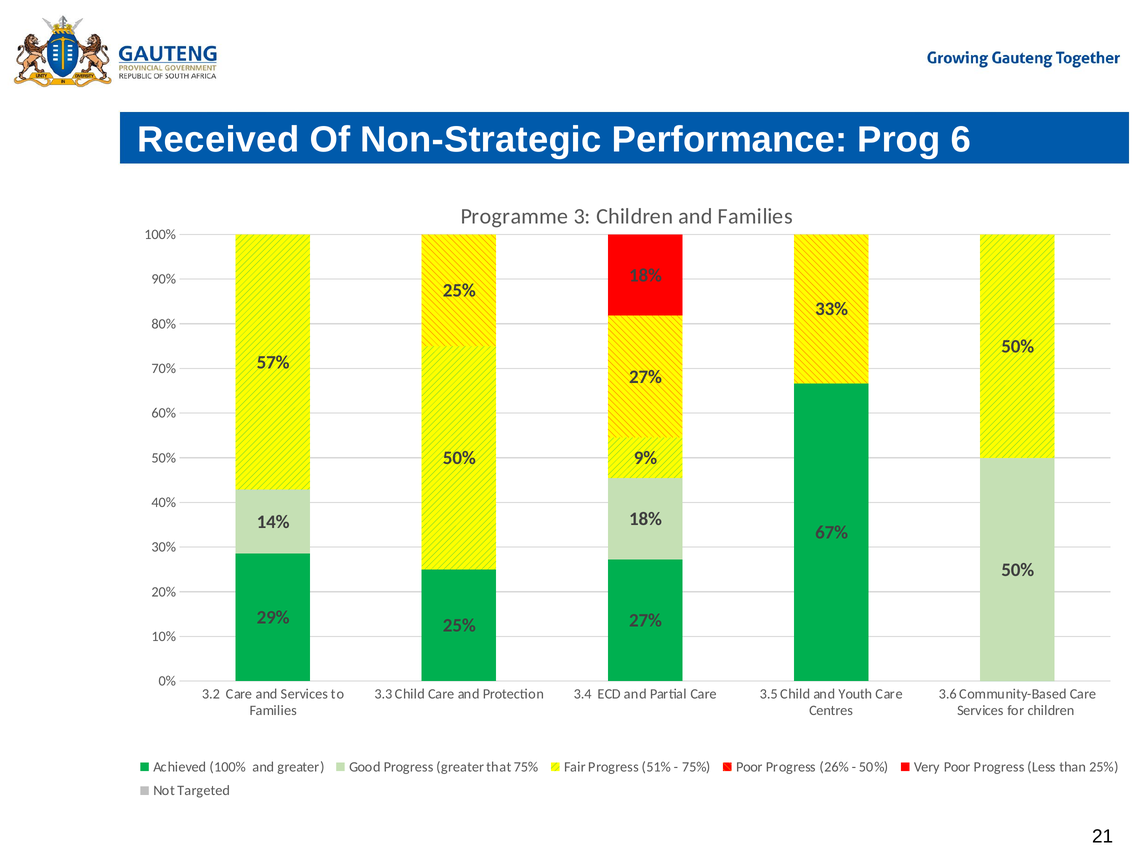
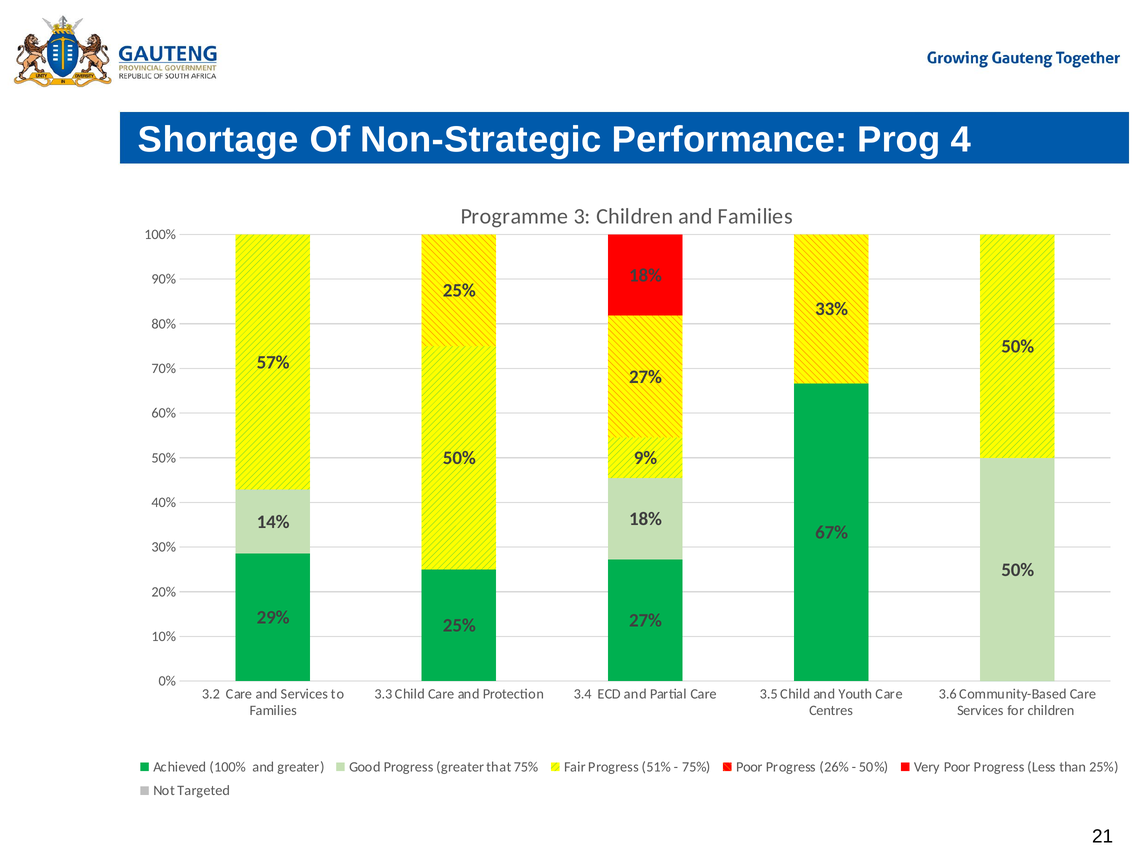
Received: Received -> Shortage
6: 6 -> 4
